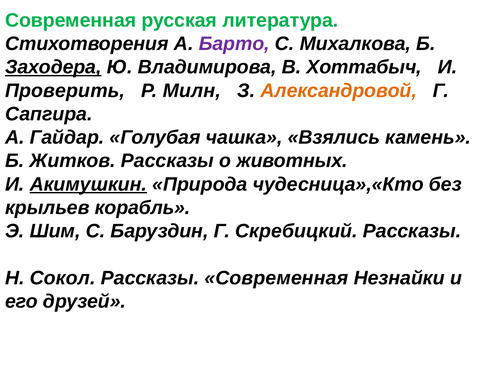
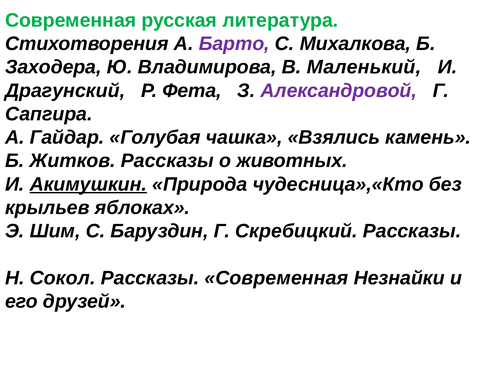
Заходера underline: present -> none
Хоттабыч: Хоттабыч -> Маленький
Проверить: Проверить -> Драгунский
Милн: Милн -> Фета
Александровой colour: orange -> purple
корабль: корабль -> яблоках
